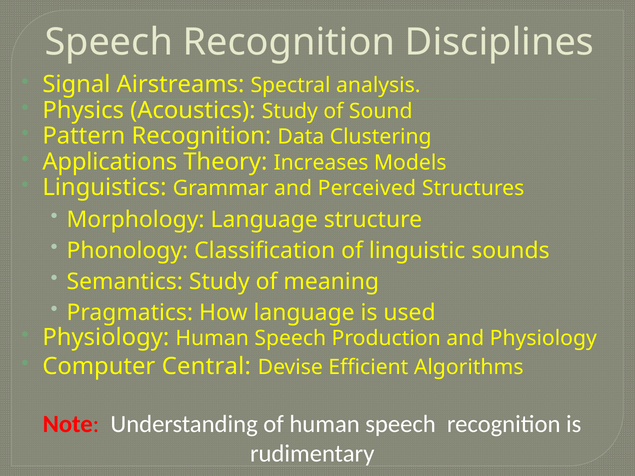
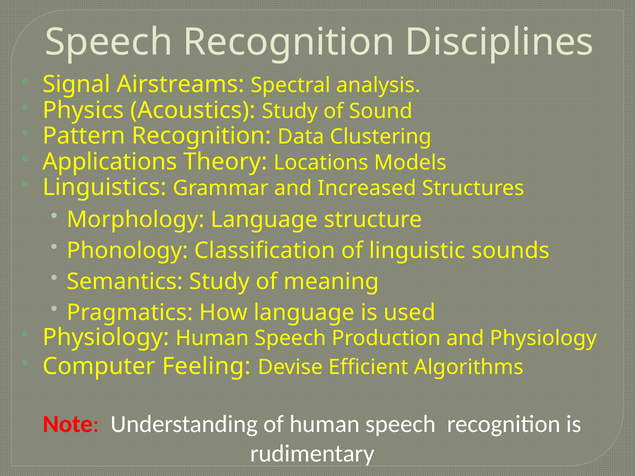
Increases: Increases -> Locations
Perceived: Perceived -> Increased
Central: Central -> Feeling
